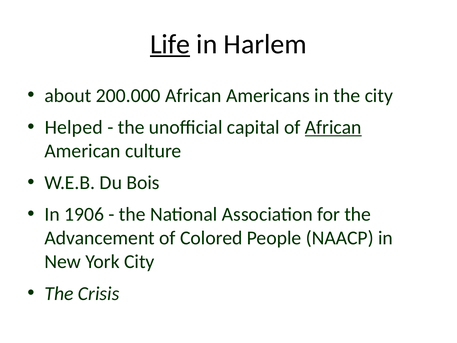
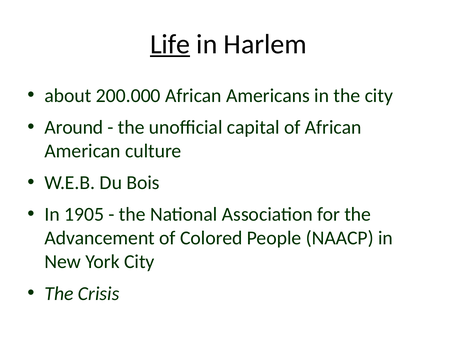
Helped: Helped -> Around
African at (333, 127) underline: present -> none
1906: 1906 -> 1905
